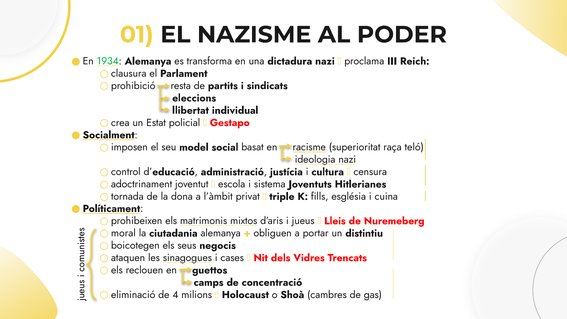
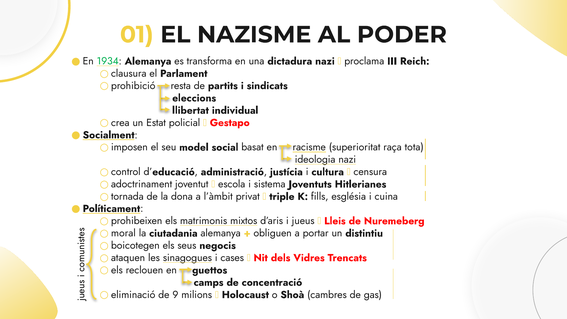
teló: teló -> tota
4: 4 -> 9
